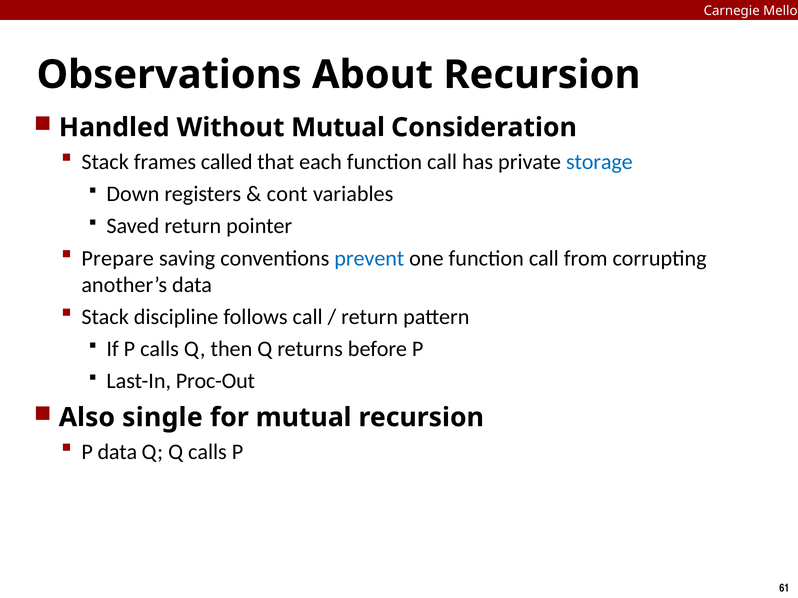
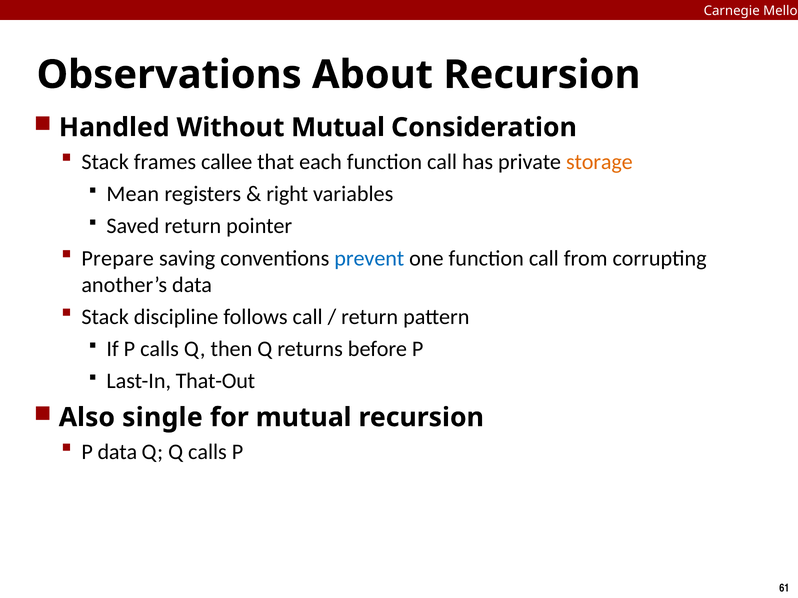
called: called -> callee
storage colour: blue -> orange
Down: Down -> Mean
cont: cont -> right
Proc-Out: Proc-Out -> That-Out
